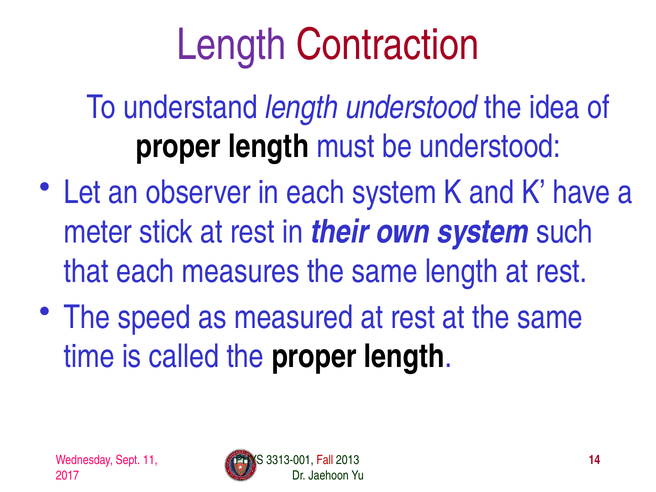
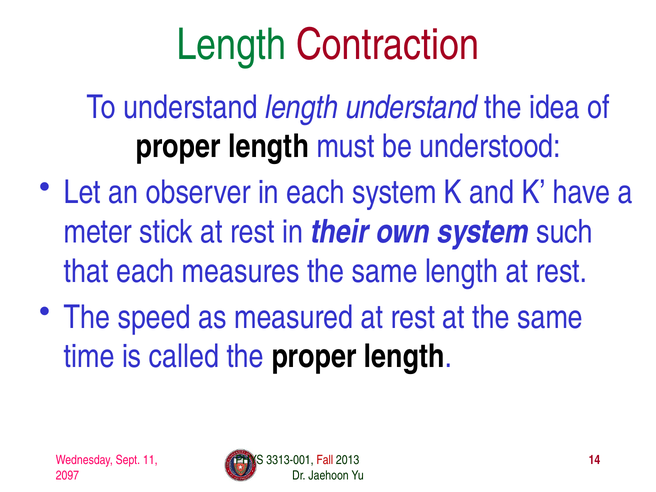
Length at (231, 45) colour: purple -> green
length understood: understood -> understand
2017: 2017 -> 2097
